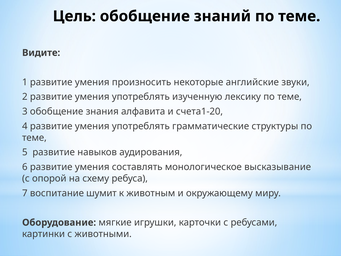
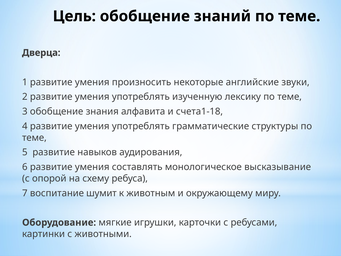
Видите: Видите -> Дверца
счета1-20: счета1-20 -> счета1-18
